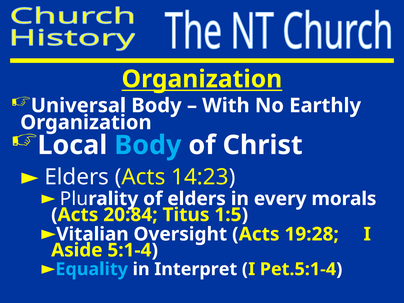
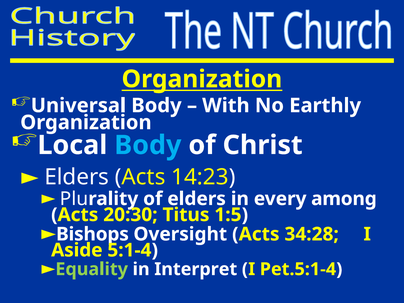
morals: morals -> among
20:84: 20:84 -> 20:30
Vitalian: Vitalian -> Bishops
19:28: 19:28 -> 34:28
Equality colour: light blue -> light green
